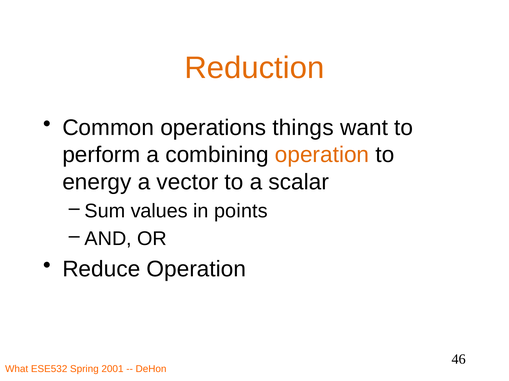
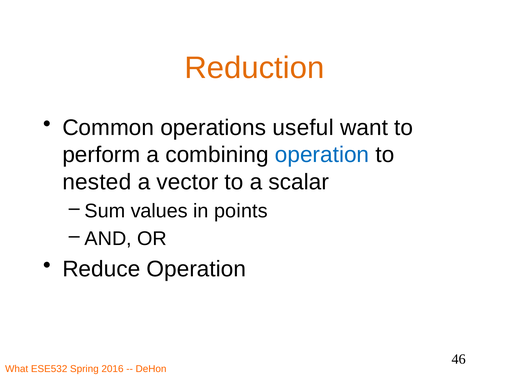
things: things -> useful
operation at (322, 155) colour: orange -> blue
energy: energy -> nested
2001: 2001 -> 2016
